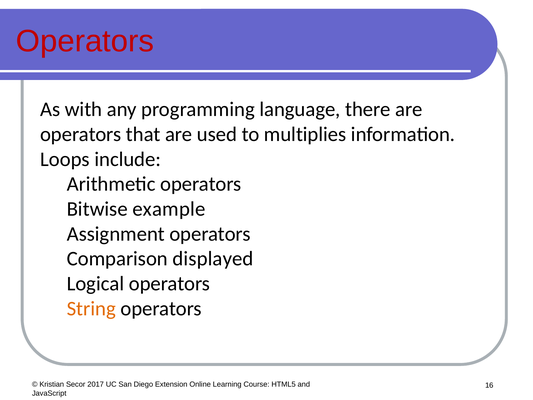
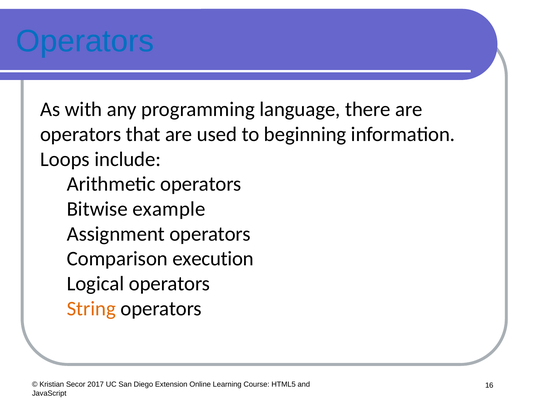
Operators at (85, 41) colour: red -> blue
multiplies: multiplies -> beginning
displayed: displayed -> execution
